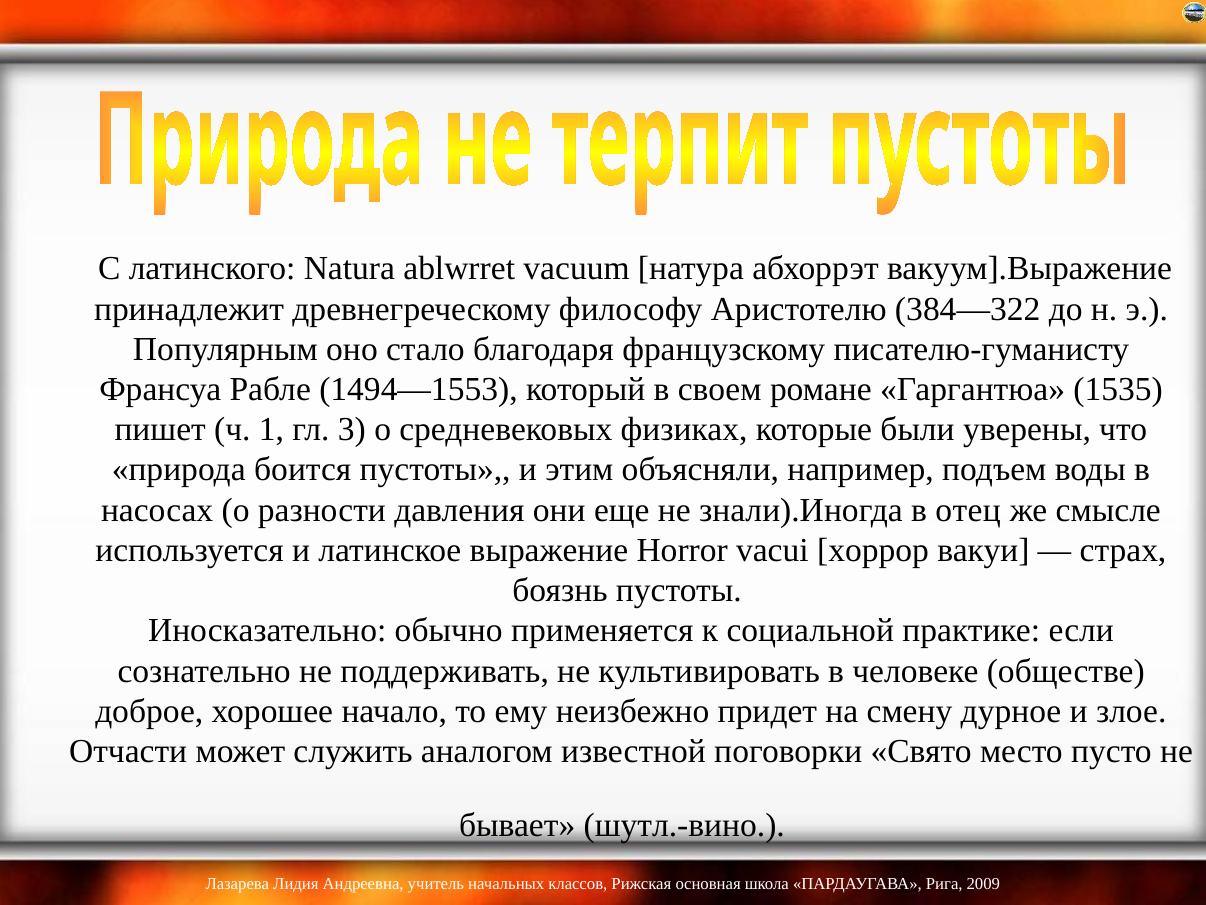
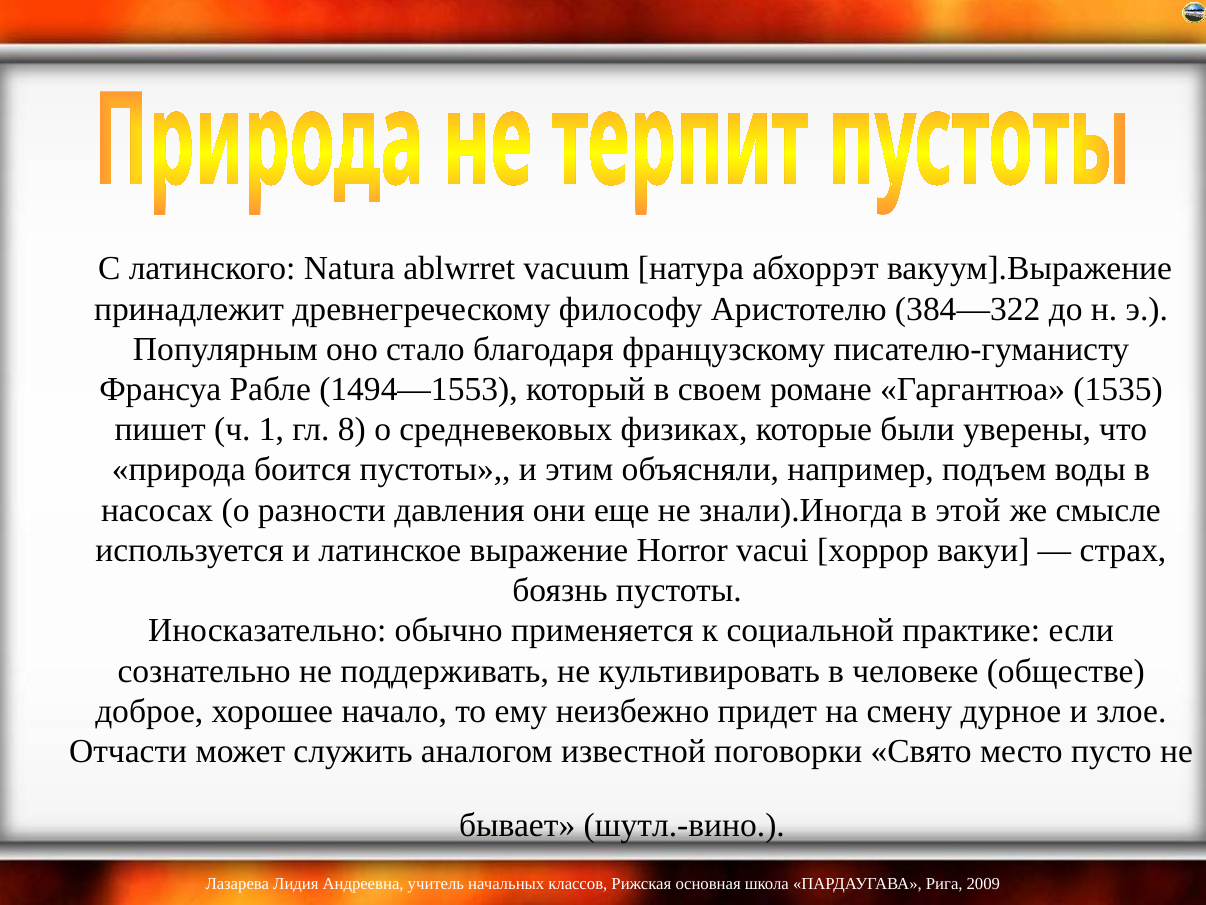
3: 3 -> 8
отец: отец -> этой
